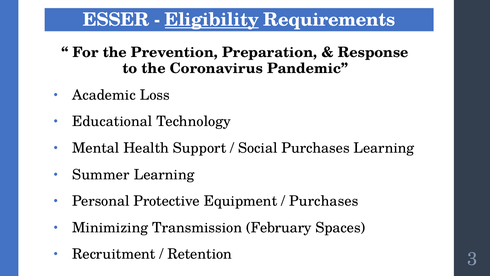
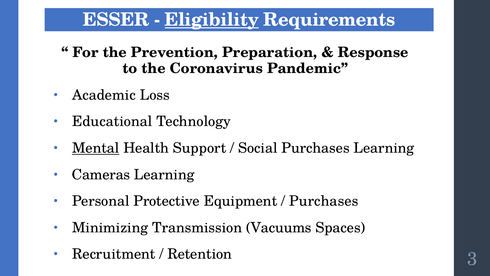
Mental underline: none -> present
Summer: Summer -> Cameras
February: February -> Vacuums
